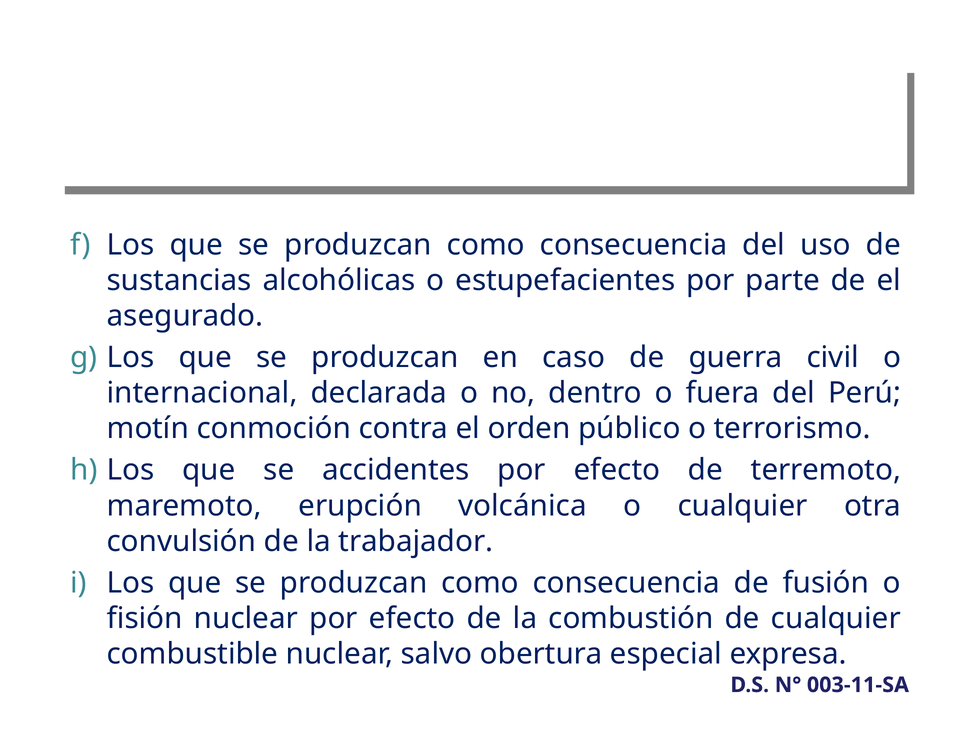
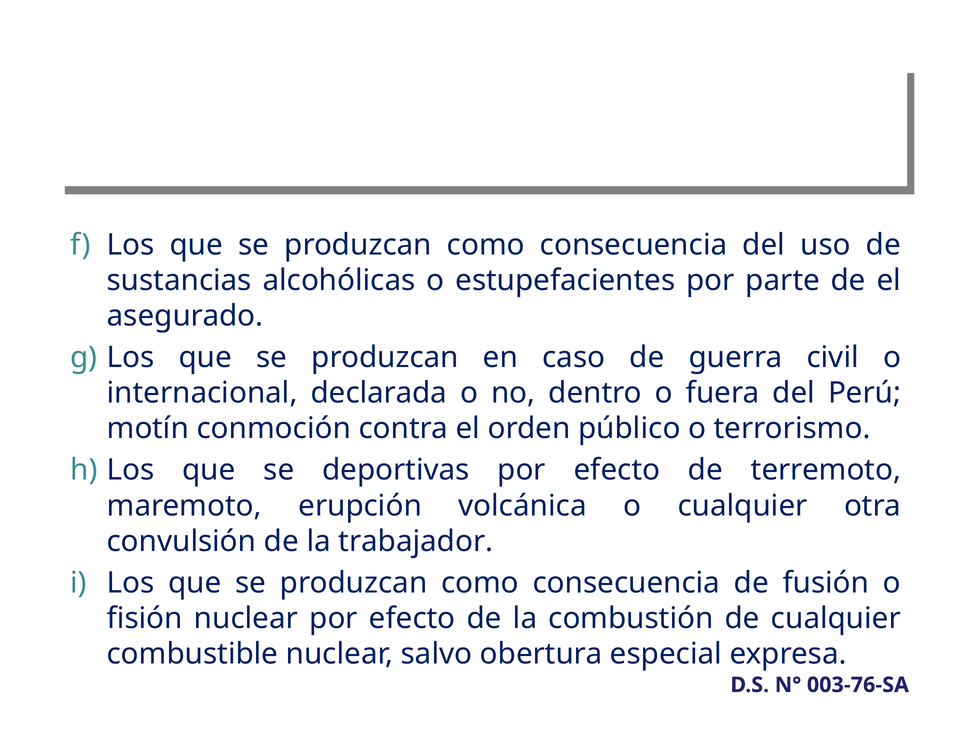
accidentes: accidentes -> deportivas
003-11-SA: 003-11-SA -> 003-76-SA
